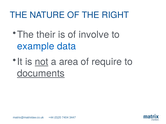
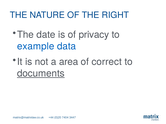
their: their -> date
involve: involve -> privacy
not underline: present -> none
require: require -> correct
